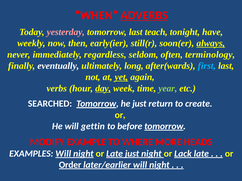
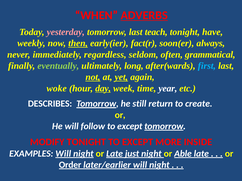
then underline: none -> present
still(r: still(r -> fact(r
always underline: present -> none
terminology: terminology -> grammatical
eventually colour: white -> light green
not underline: none -> present
verbs: verbs -> woke
year colour: light green -> white
SEARCHED: SEARCHED -> DESCRIBES
he just: just -> still
gettin: gettin -> follow
before at (130, 127): before -> except
MODIFY EXAMPLE: EXAMPLE -> TONIGHT
WHERE at (138, 142): WHERE -> EXCEPT
HEADS: HEADS -> INSIDE
Lack: Lack -> Able
